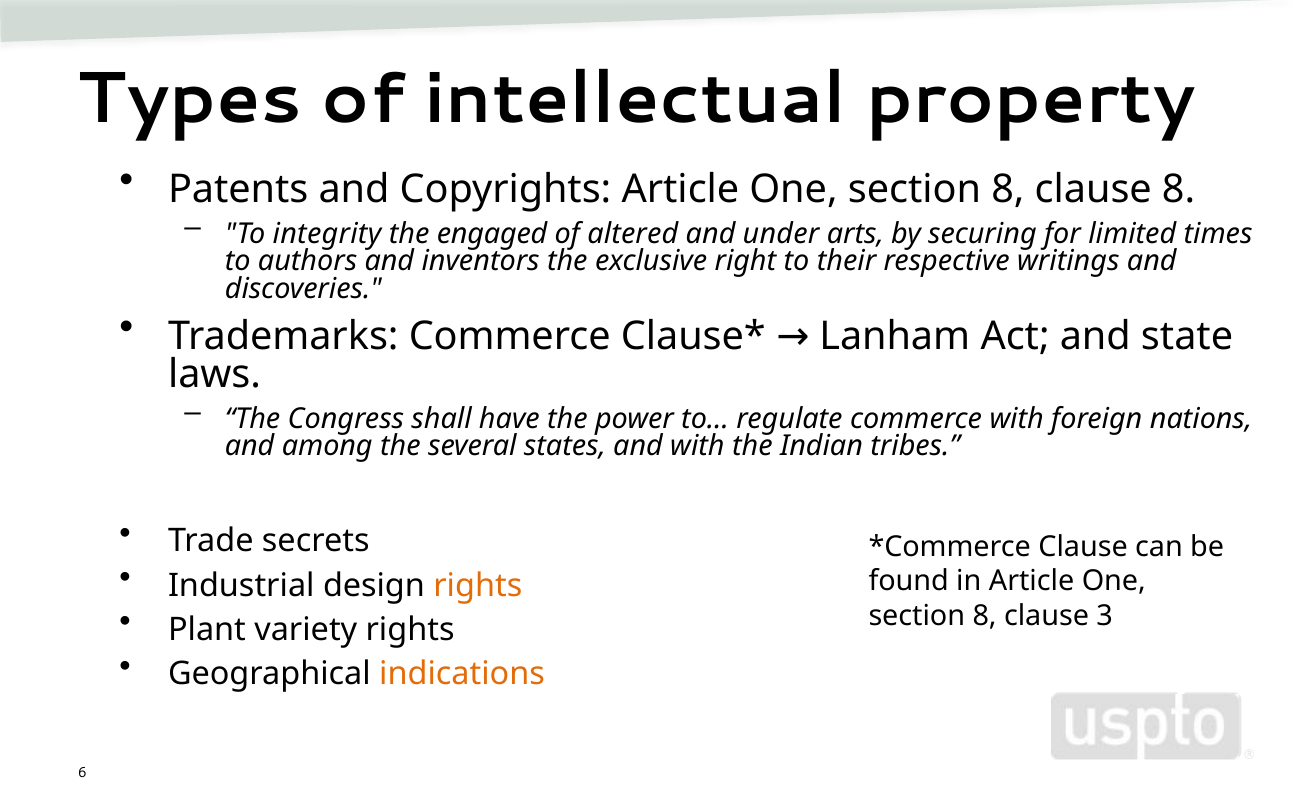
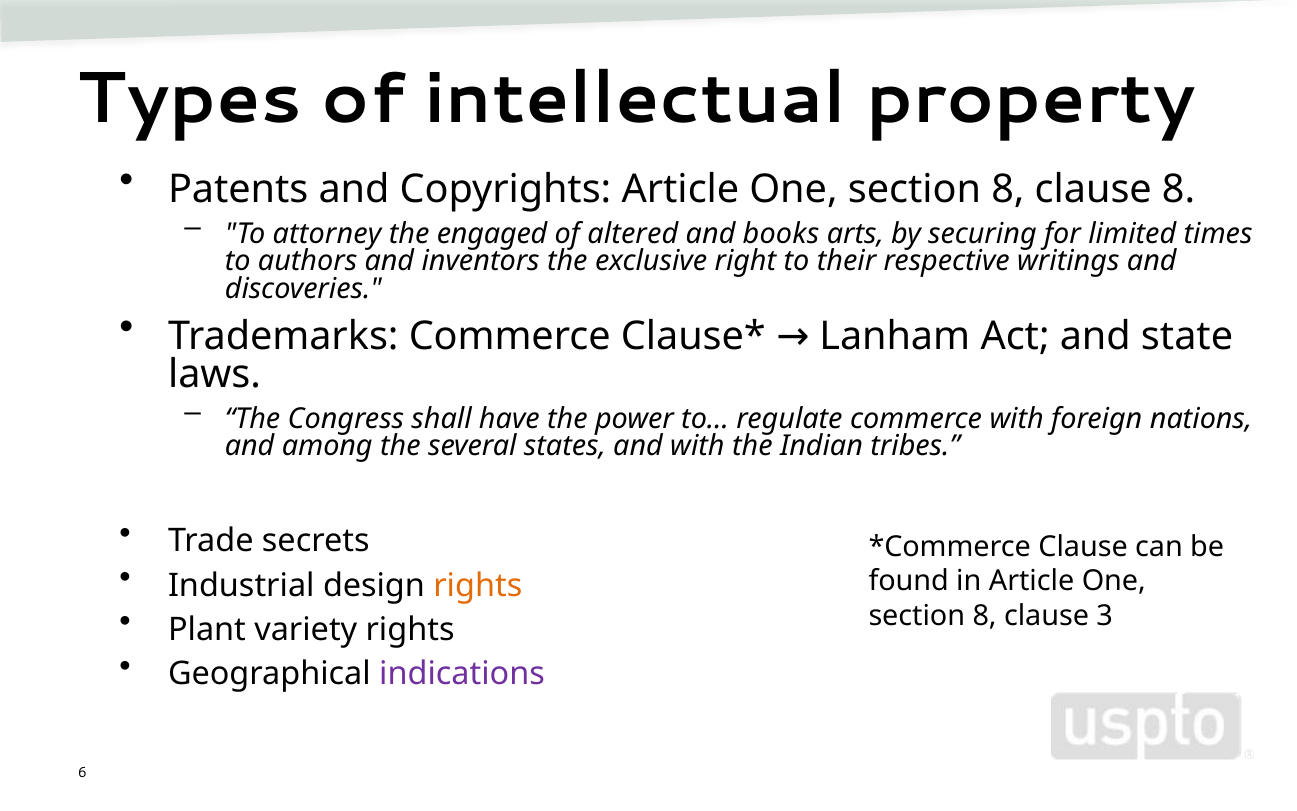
integrity: integrity -> attorney
under: under -> books
indications colour: orange -> purple
